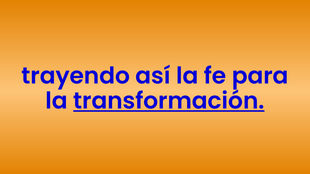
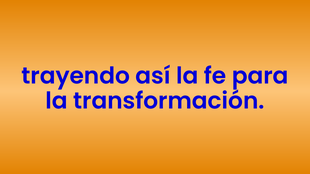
transformación underline: present -> none
